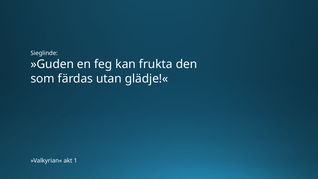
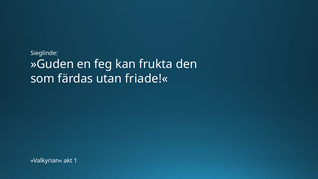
glädje!«: glädje!« -> friade!«
